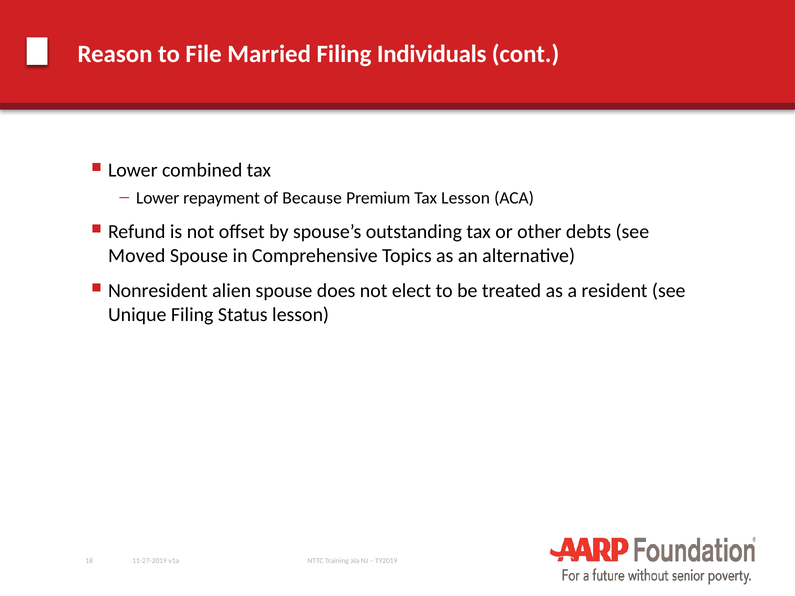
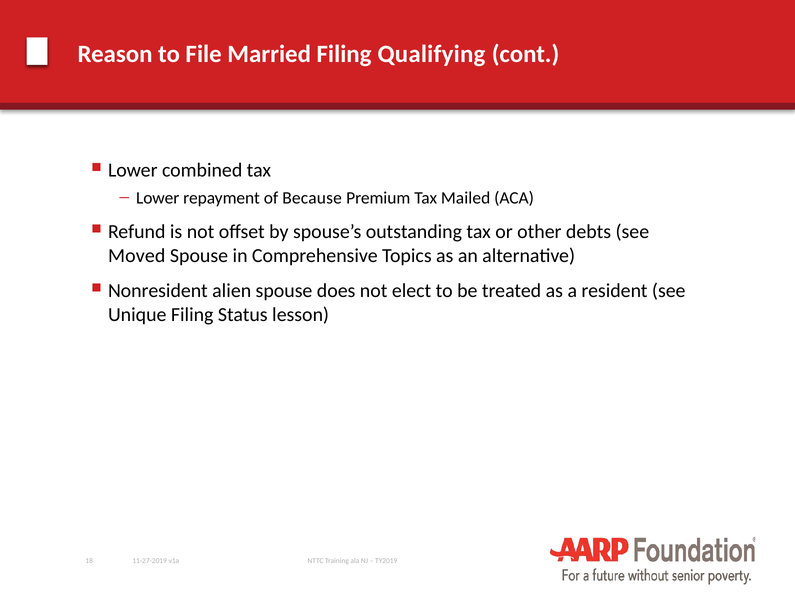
Individuals: Individuals -> Qualifying
Tax Lesson: Lesson -> Mailed
